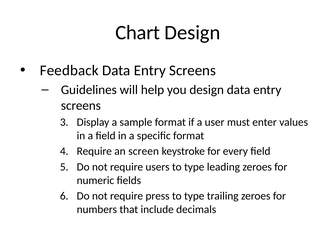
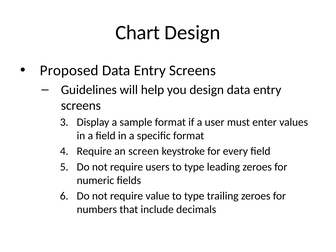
Feedback: Feedback -> Proposed
press: press -> value
